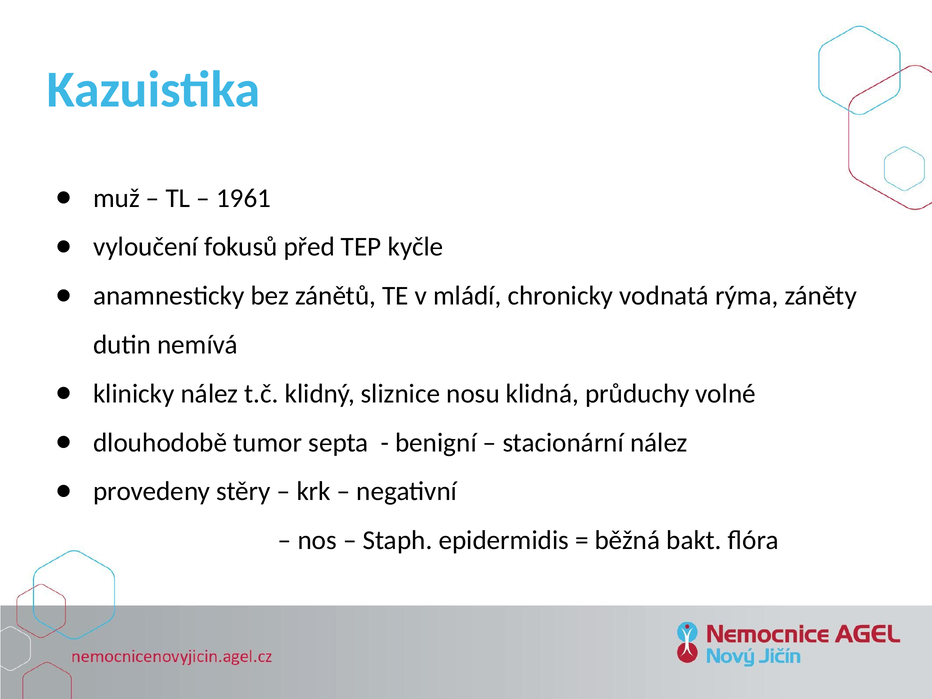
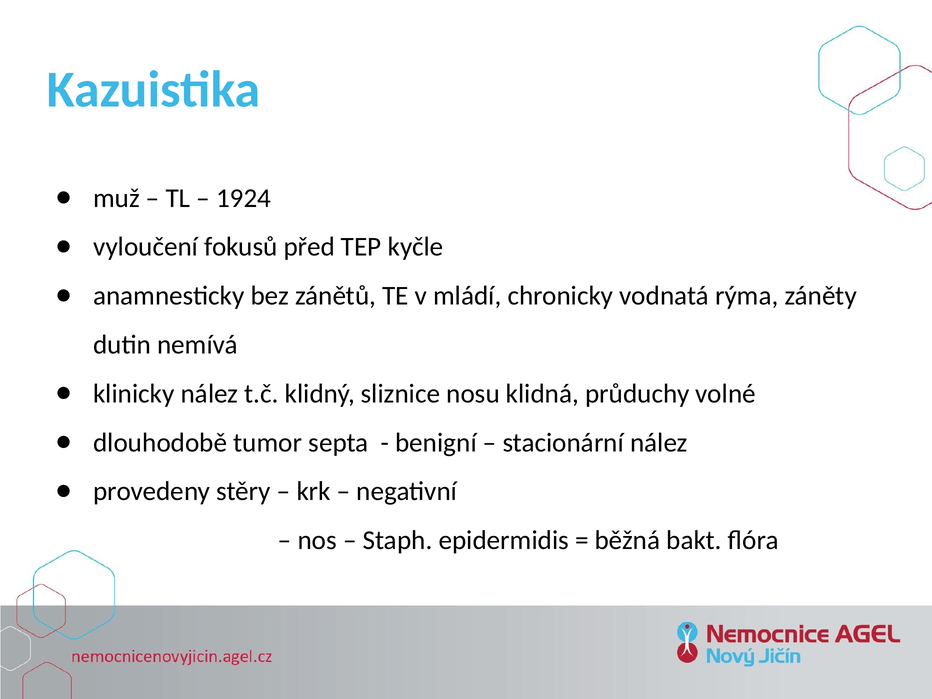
1961: 1961 -> 1924
